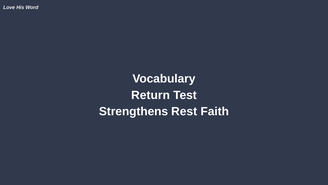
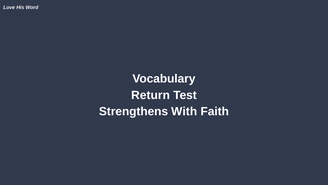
Rest: Rest -> With
